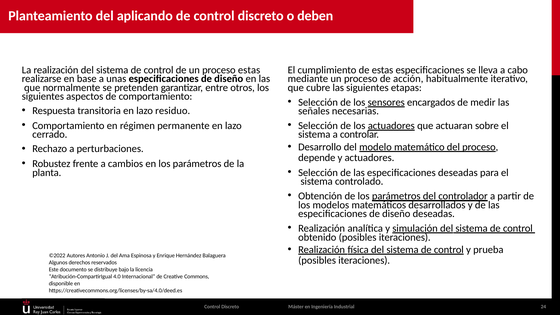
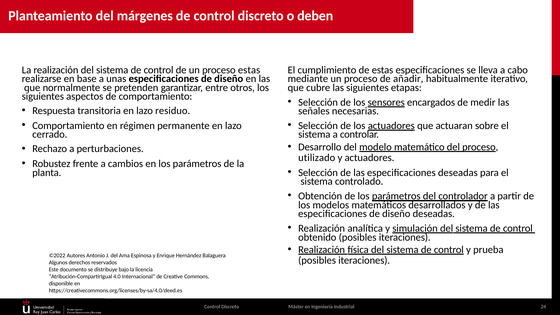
aplicando: aplicando -> márgenes
acción: acción -> añadir
depende: depende -> utilizado
